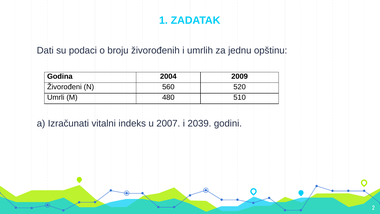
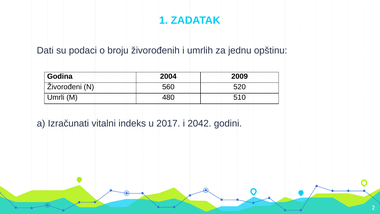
2007: 2007 -> 2017
2039: 2039 -> 2042
